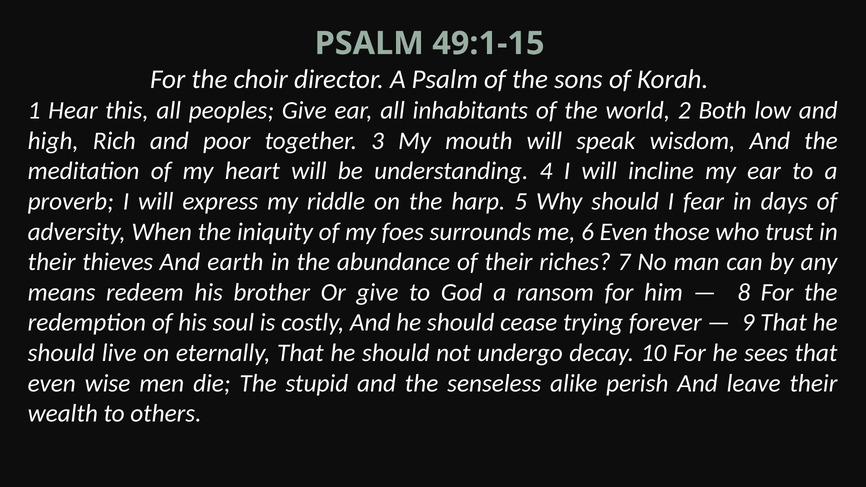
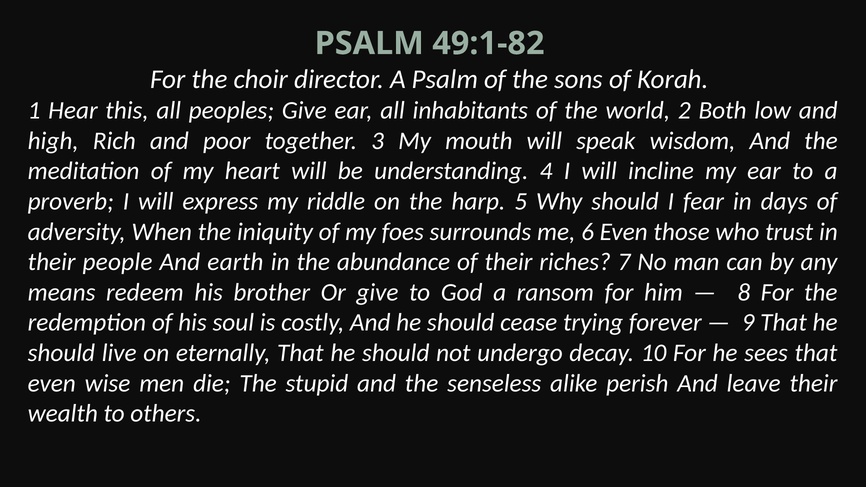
49:1-15: 49:1-15 -> 49:1-82
thieves: thieves -> people
